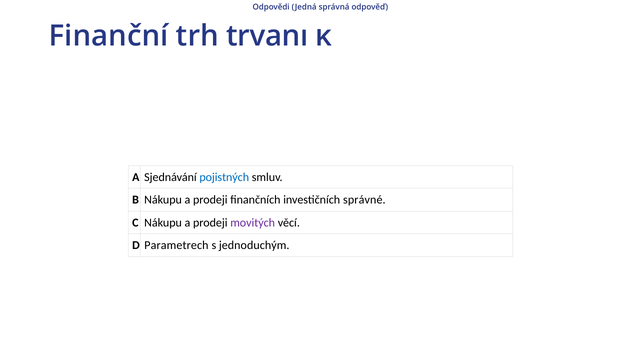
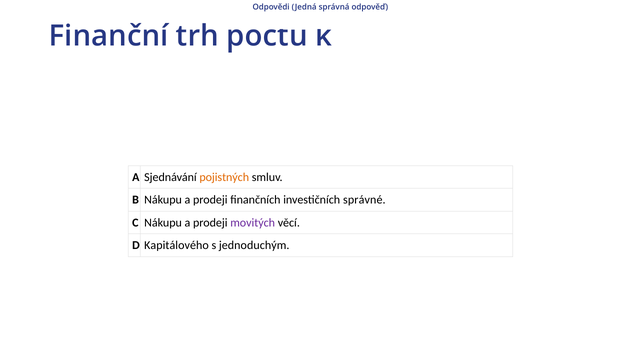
trvání: trvání -> počtu
pojistných colour: blue -> orange
Parametrech: Parametrech -> Kapitálového
